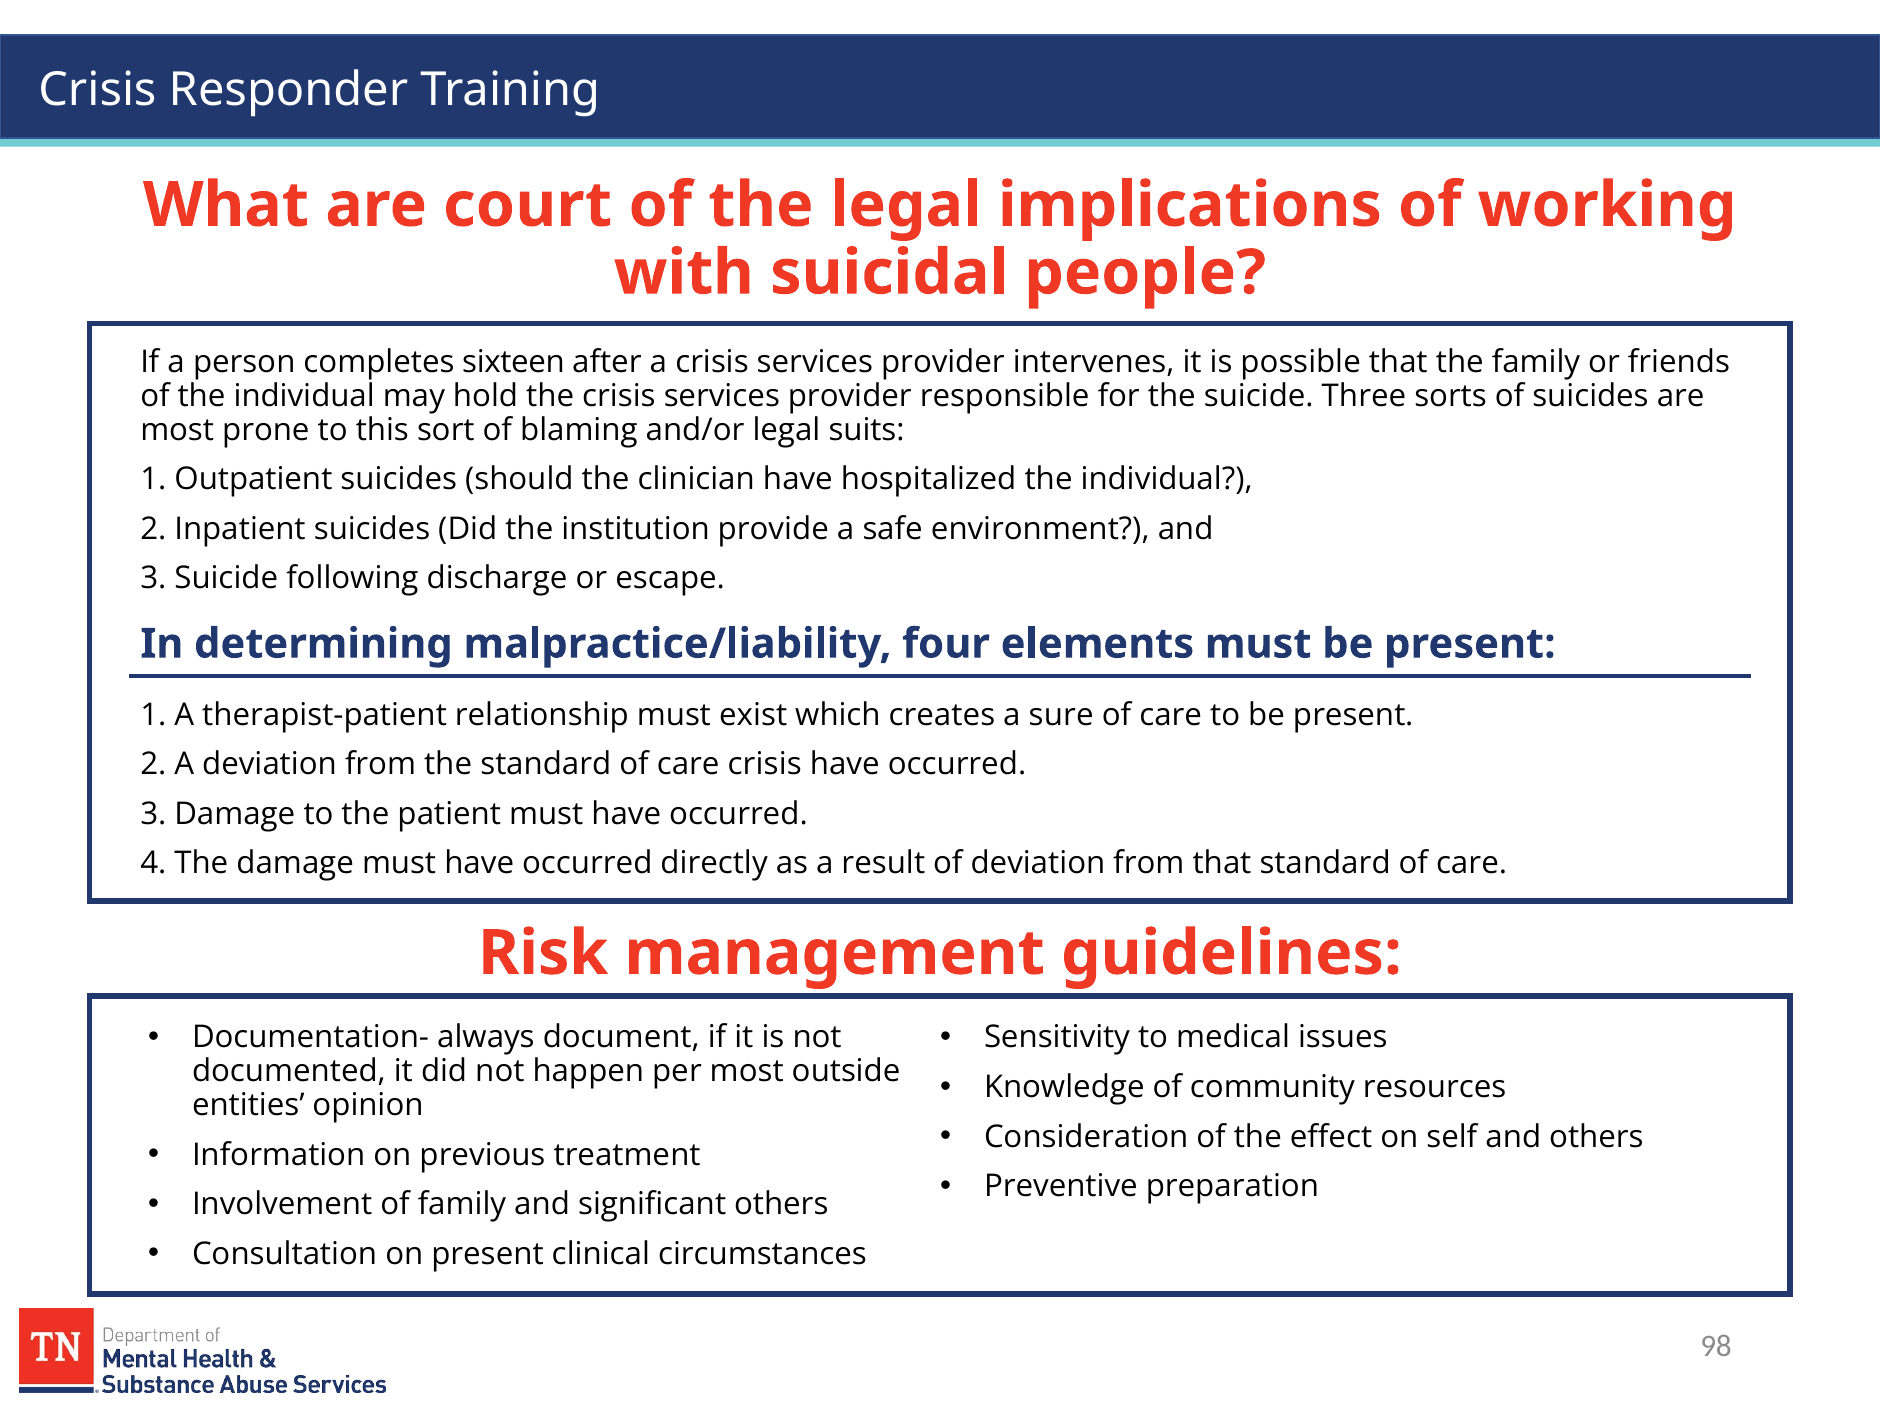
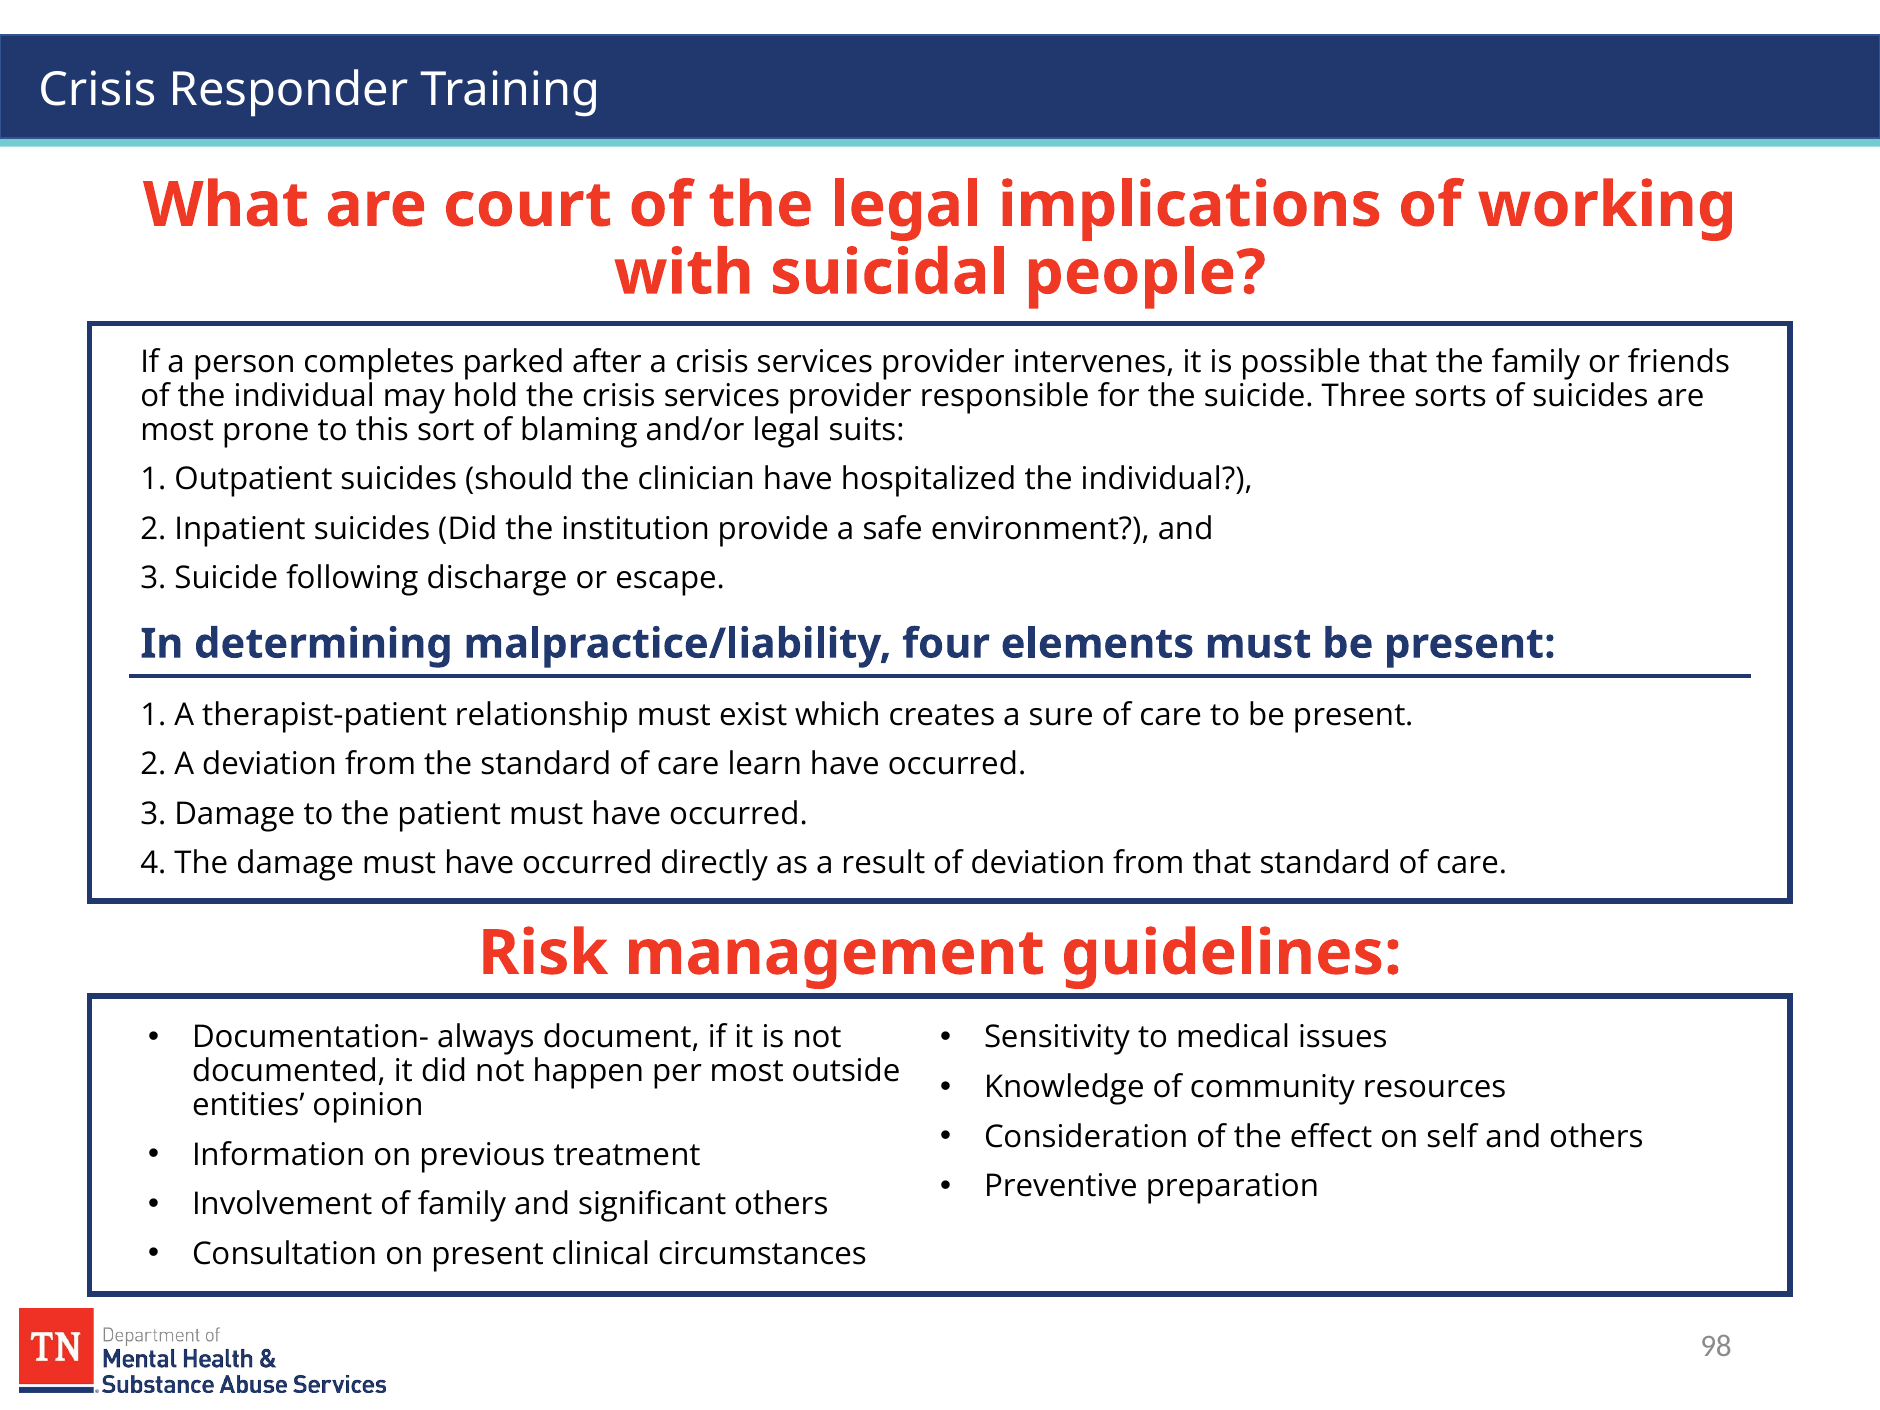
sixteen: sixteen -> parked
care crisis: crisis -> learn
